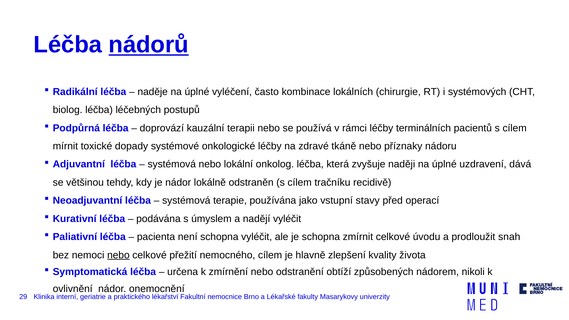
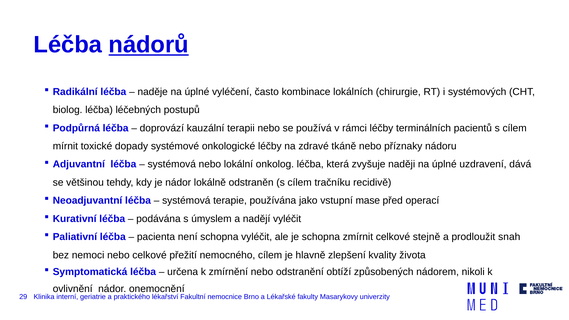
stavy: stavy -> mase
úvodu: úvodu -> stejně
nebo at (118, 255) underline: present -> none
